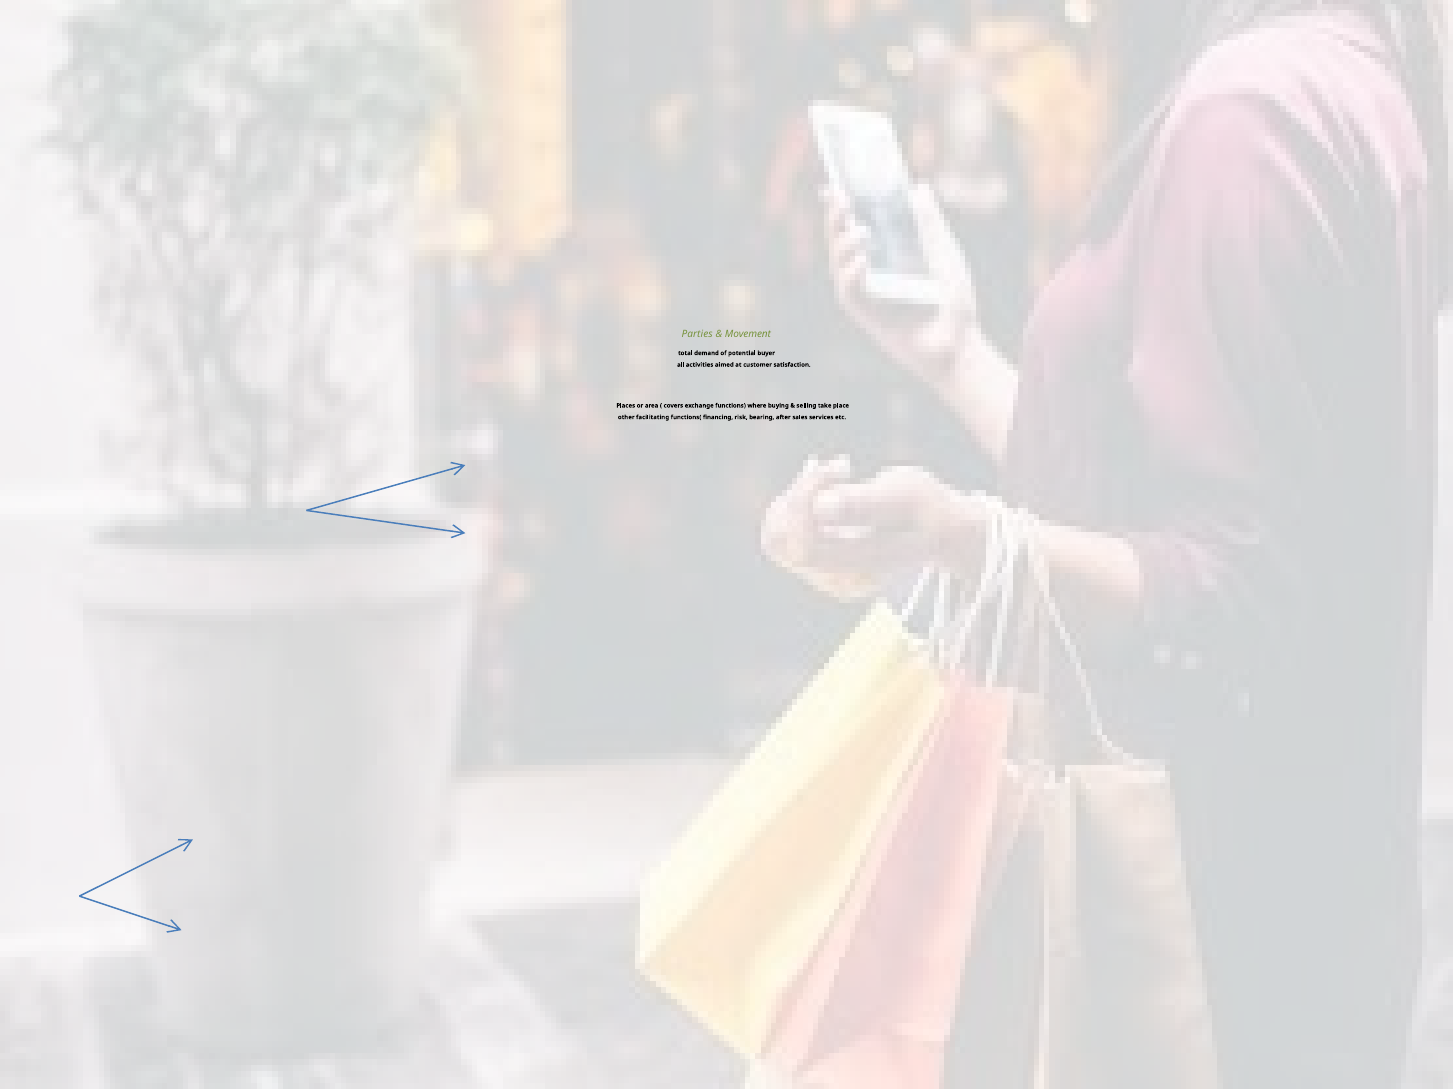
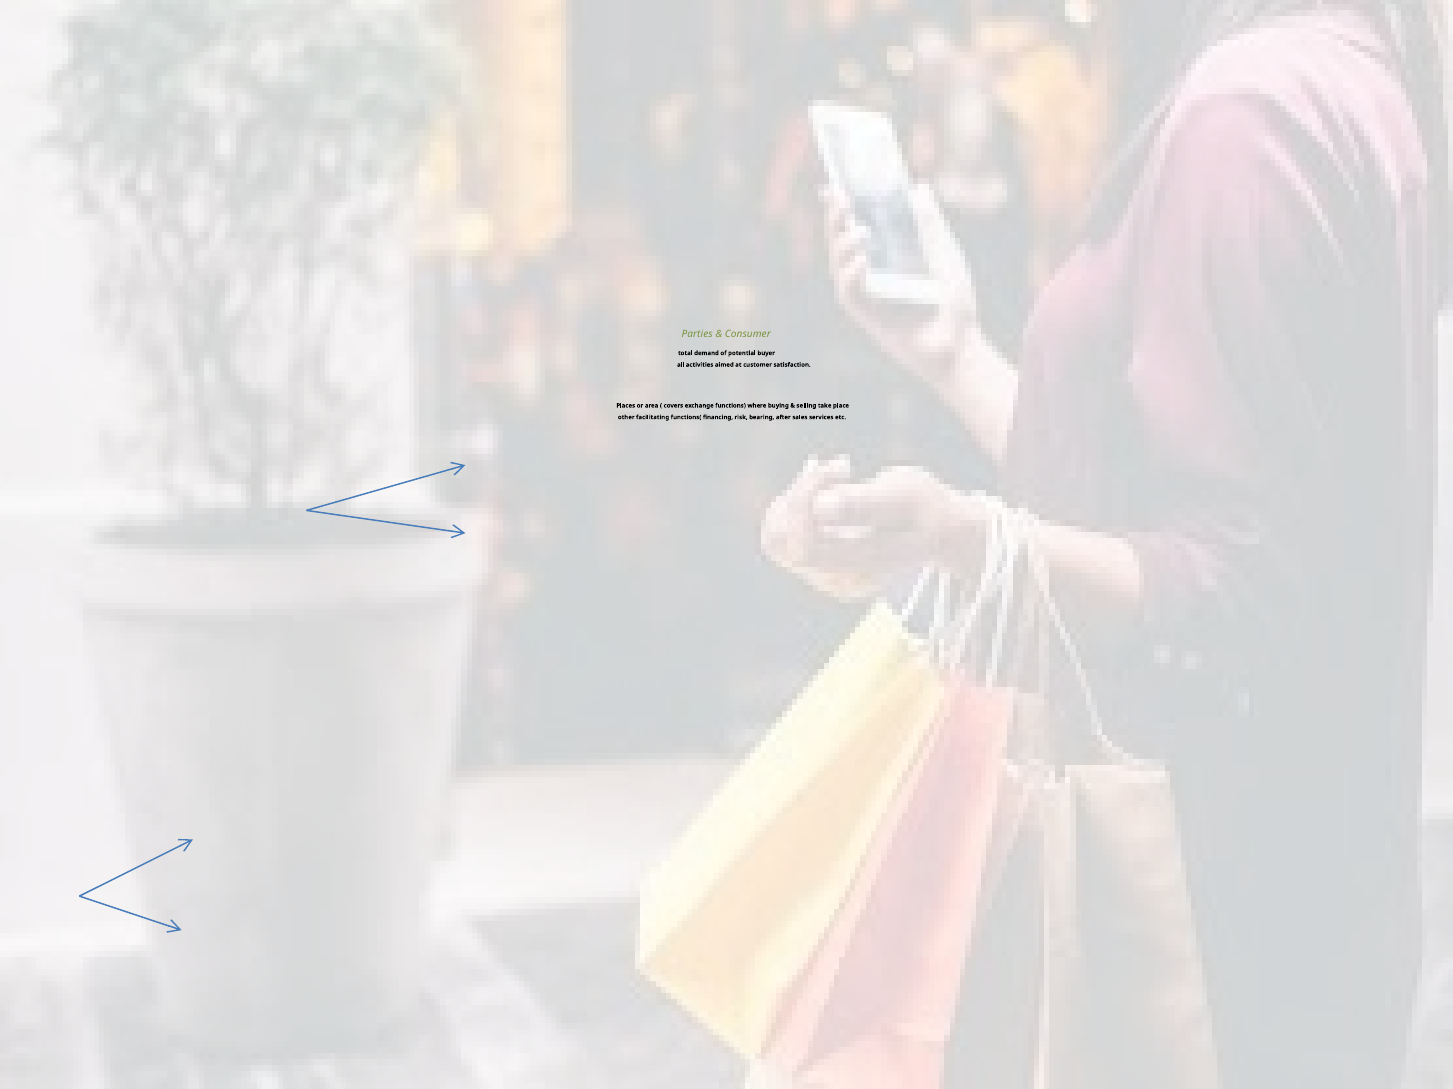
Movement: Movement -> Consumer
